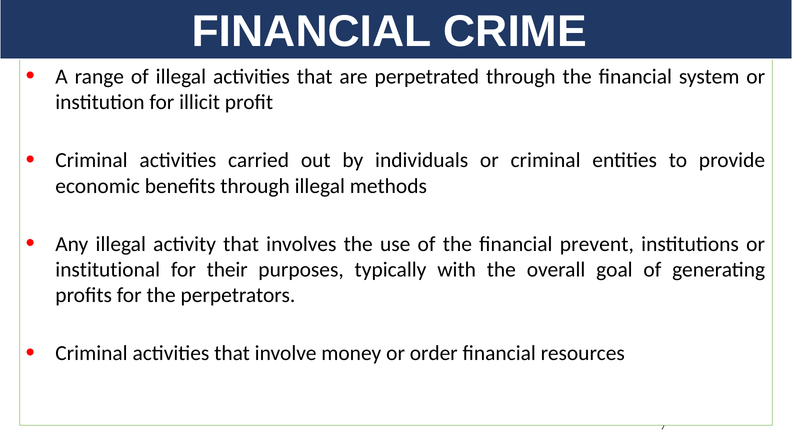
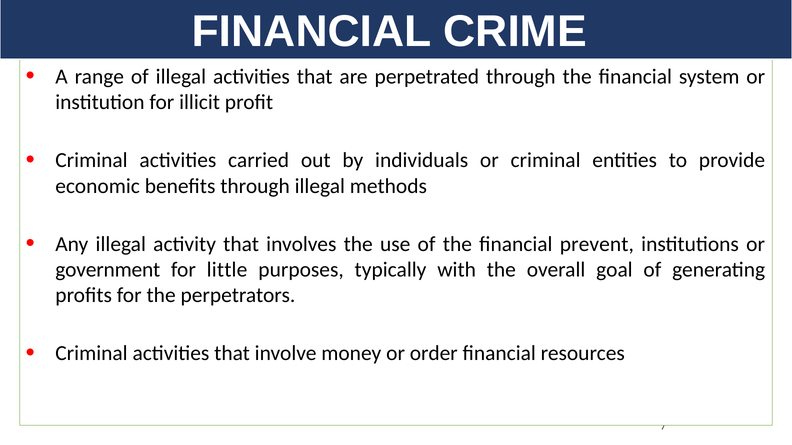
institutional: institutional -> government
their: their -> little
